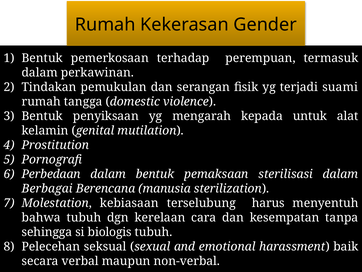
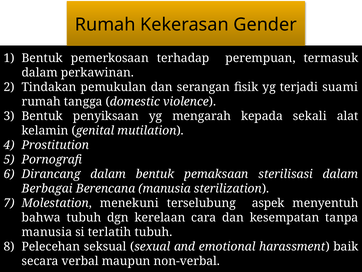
untuk: untuk -> sekali
Perbedaan: Perbedaan -> Dirancang
kebiasaan: kebiasaan -> menekuni
harus: harus -> aspek
sehingga at (47, 232): sehingga -> manusia
biologis: biologis -> terlatih
